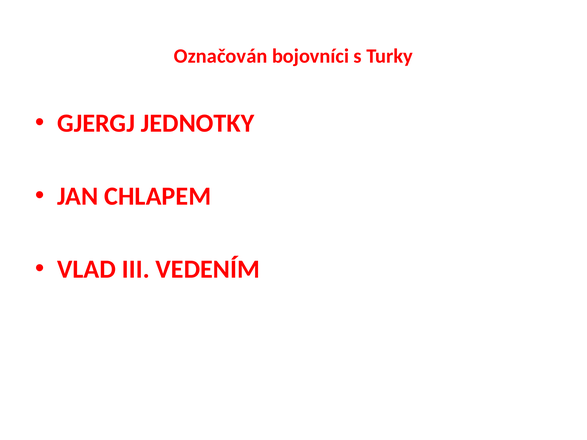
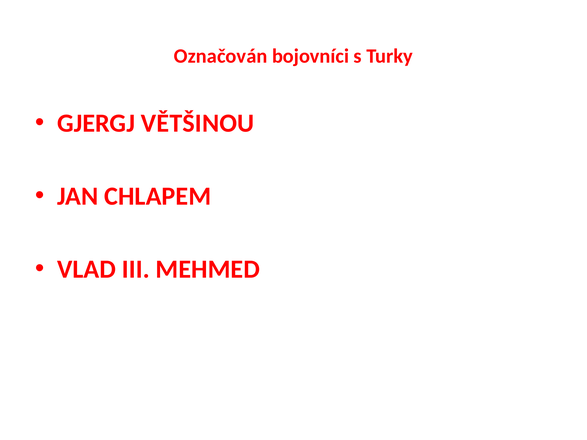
JEDNOTKY: JEDNOTKY -> VĚTŠINOU
VEDENÍM: VEDENÍM -> MEHMED
